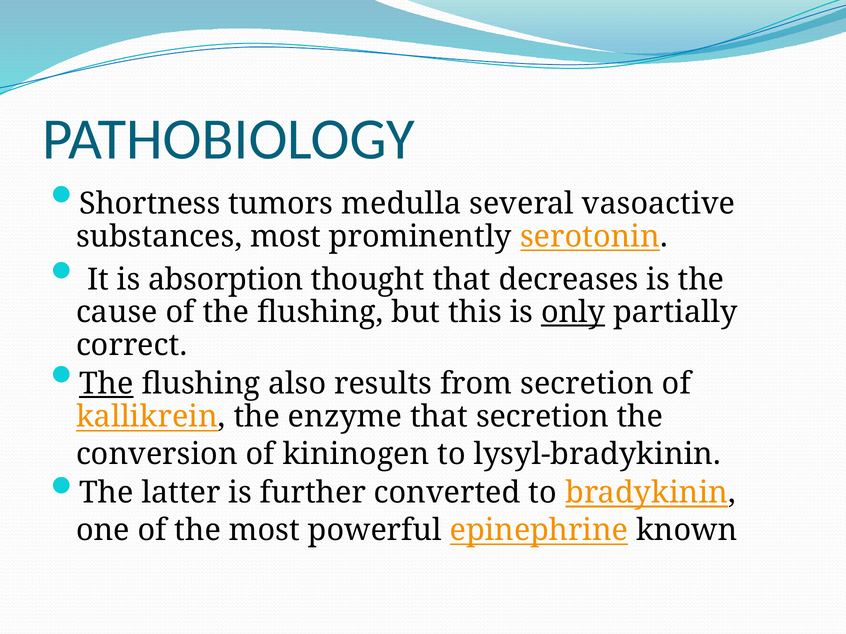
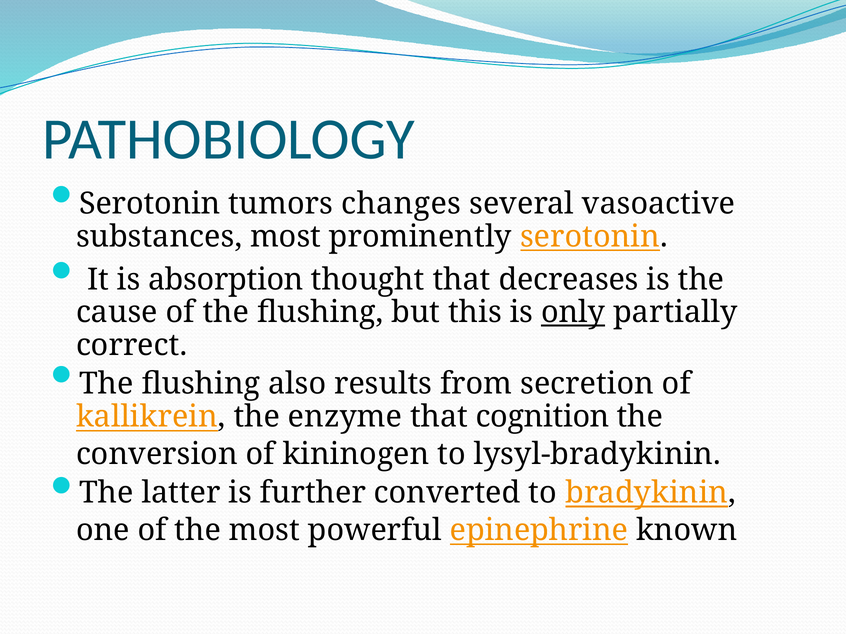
Shortness at (150, 204): Shortness -> Serotonin
medulla: medulla -> changes
The at (106, 384) underline: present -> none
that secretion: secretion -> cognition
